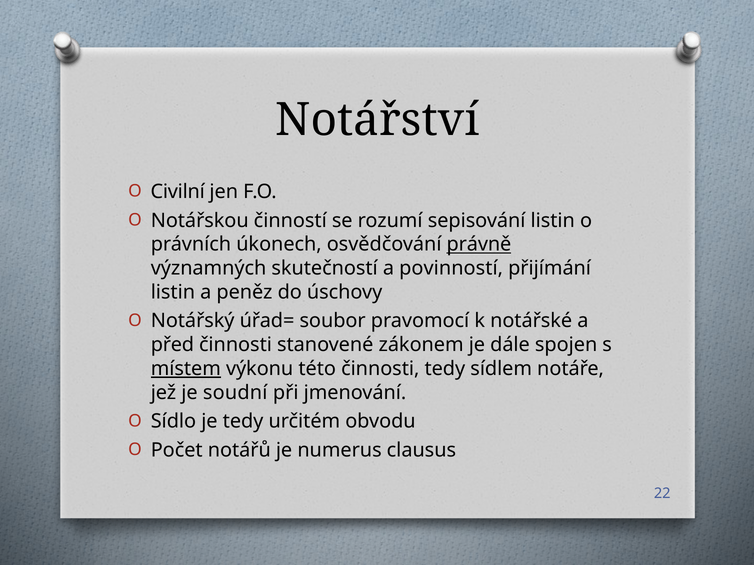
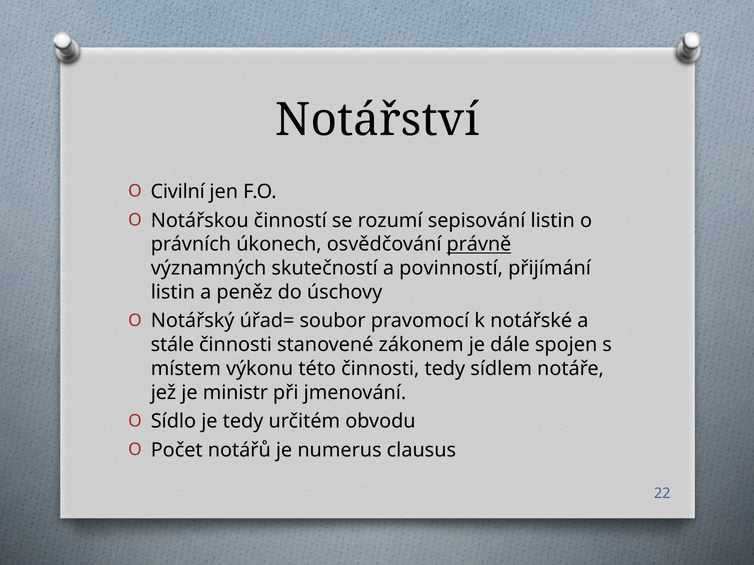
před: před -> stále
místem underline: present -> none
soudní: soudní -> ministr
